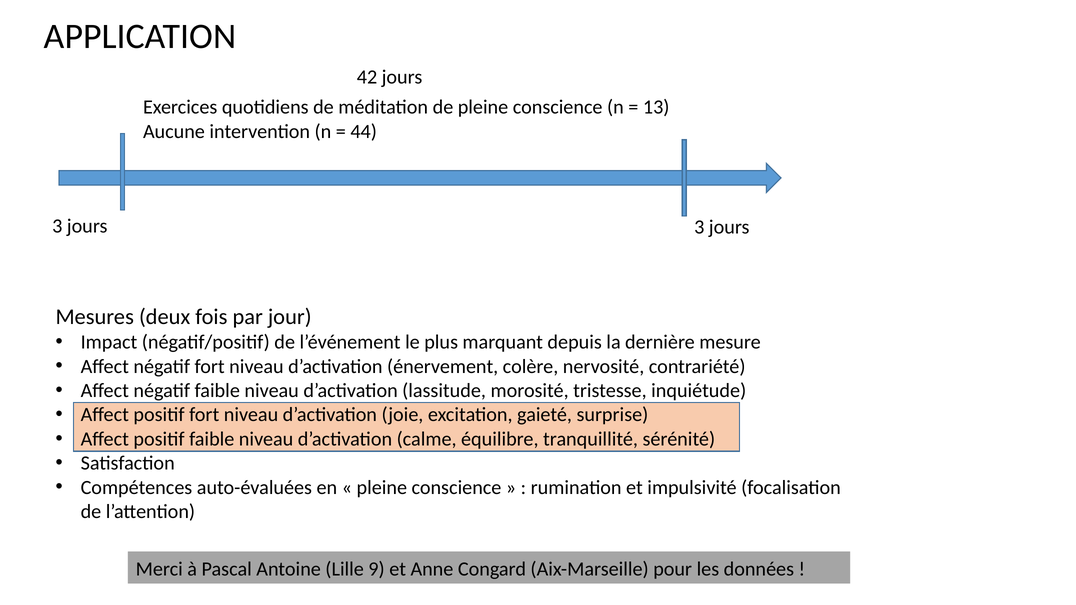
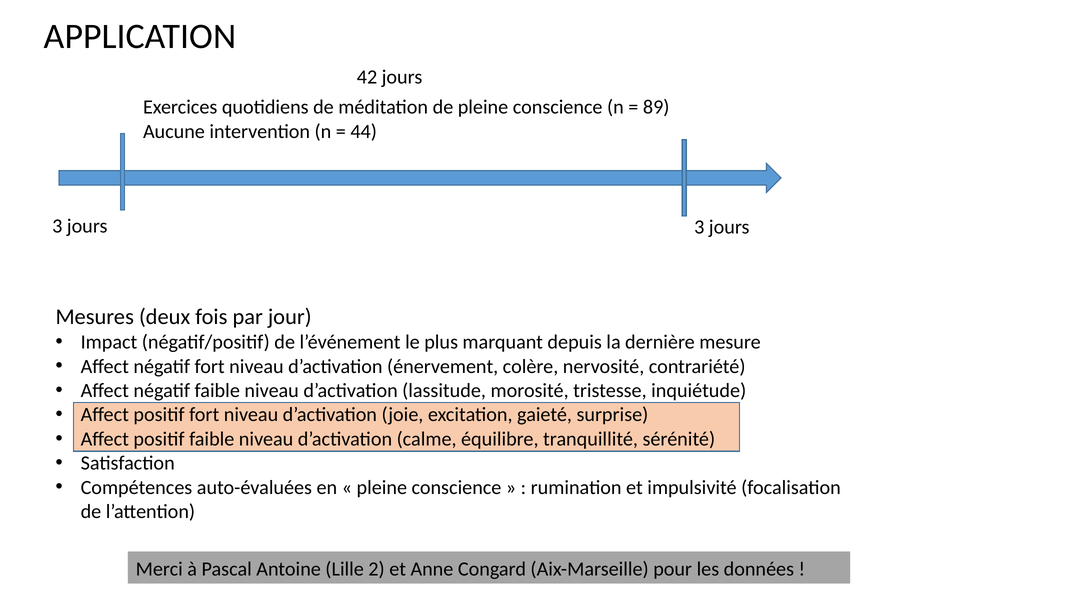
13: 13 -> 89
9: 9 -> 2
